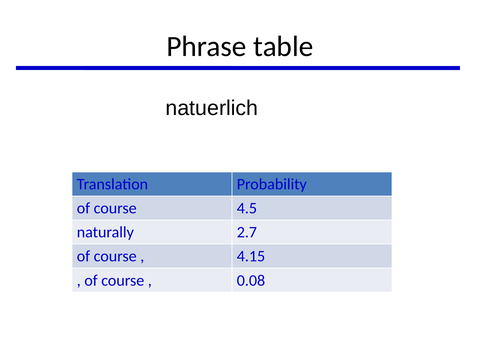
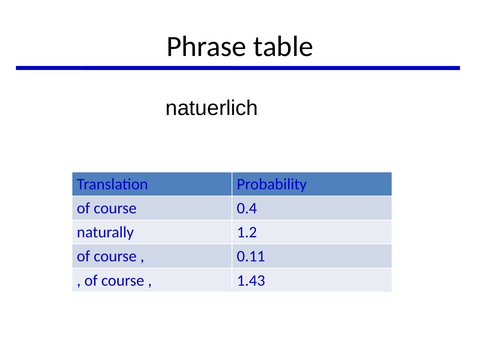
4.5: 4.5 -> 0.4
2.7: 2.7 -> 1.2
4.15: 4.15 -> 0.11
0.08: 0.08 -> 1.43
